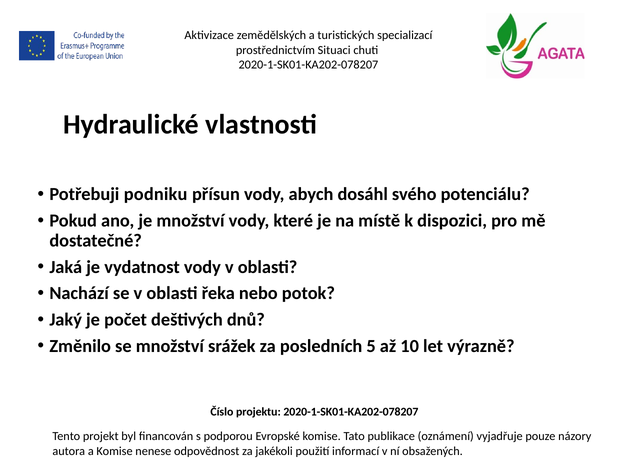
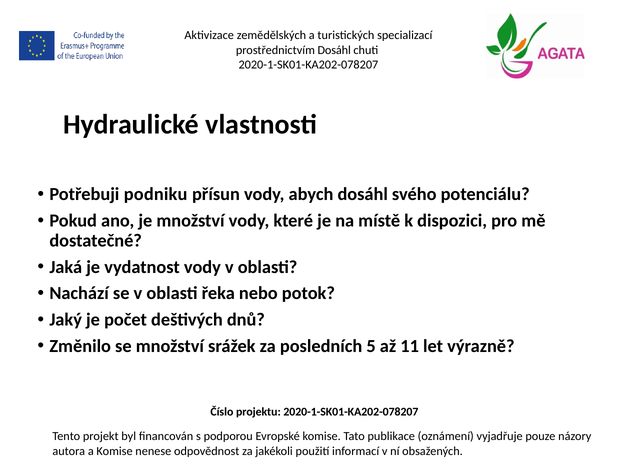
prostřednictvím Situaci: Situaci -> Dosáhl
10: 10 -> 11
